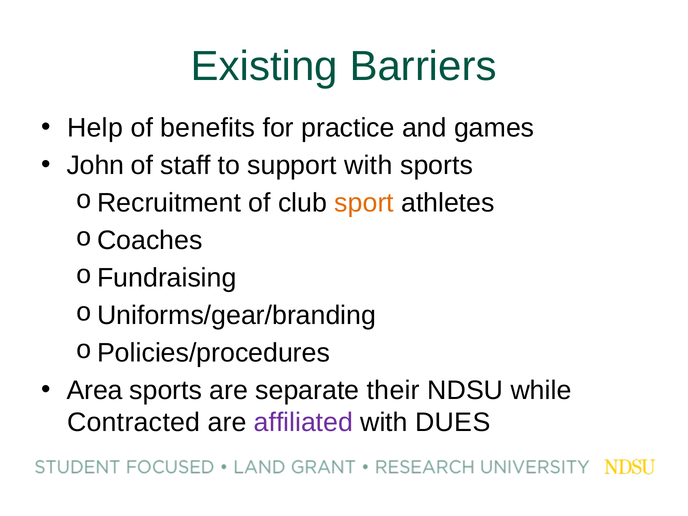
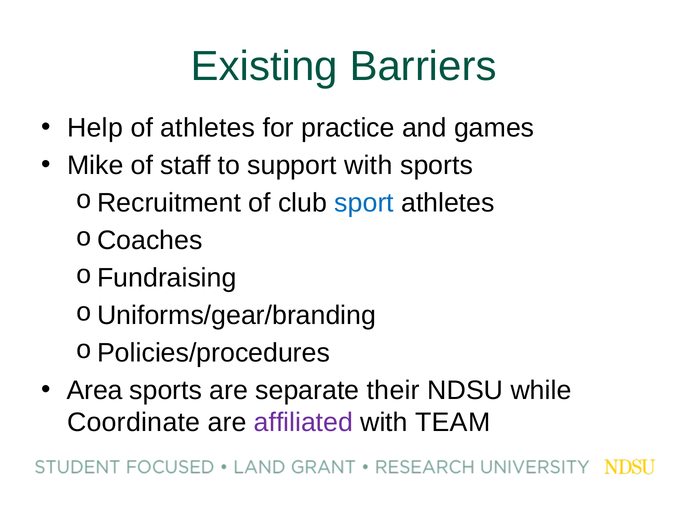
of benefits: benefits -> athletes
John: John -> Mike
sport colour: orange -> blue
Contracted: Contracted -> Coordinate
DUES: DUES -> TEAM
